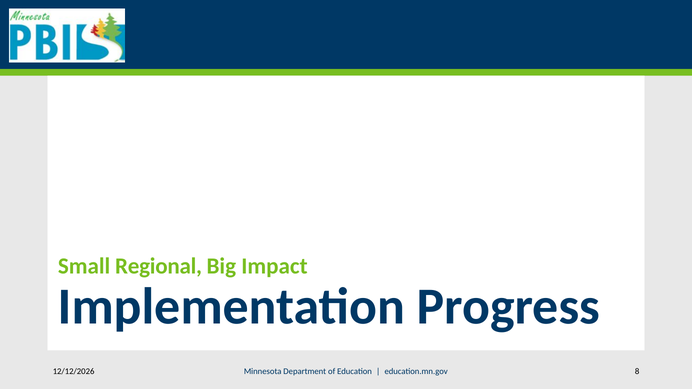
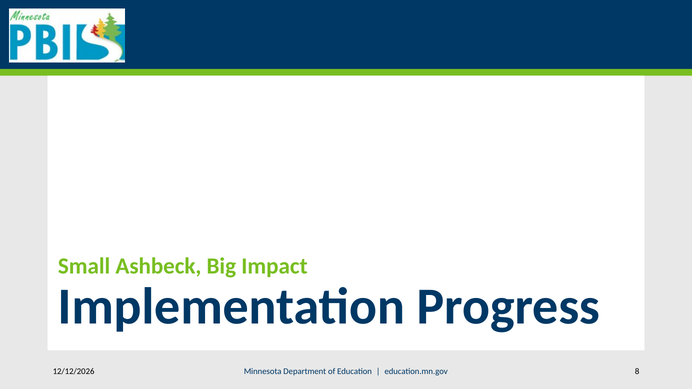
Regional: Regional -> Ashbeck
